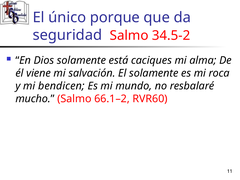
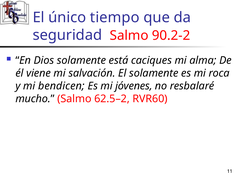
porque: porque -> tiempo
34.5-2: 34.5-2 -> 90.2-2
mundo: mundo -> jóvenes
66.1–2: 66.1–2 -> 62.5–2
